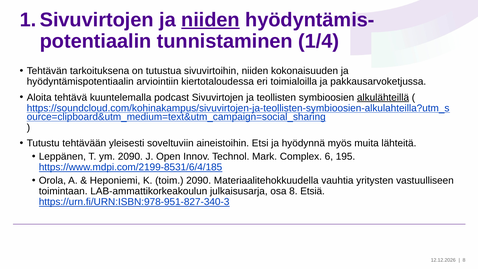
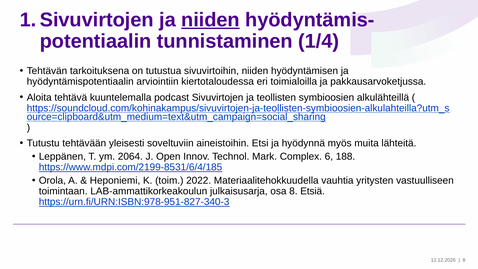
kokonaisuuden: kokonaisuuden -> hyödyntämisen
alkulähteillä underline: present -> none
ym 2090: 2090 -> 2064
195: 195 -> 188
toim 2090: 2090 -> 2022
